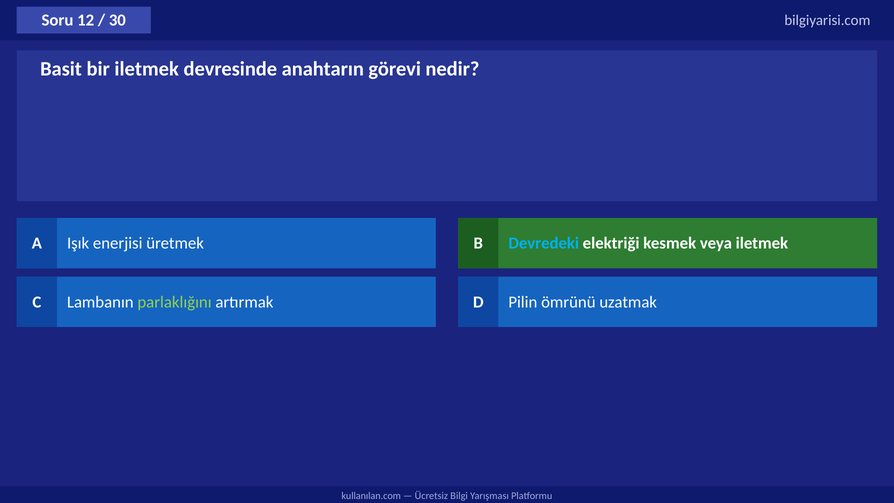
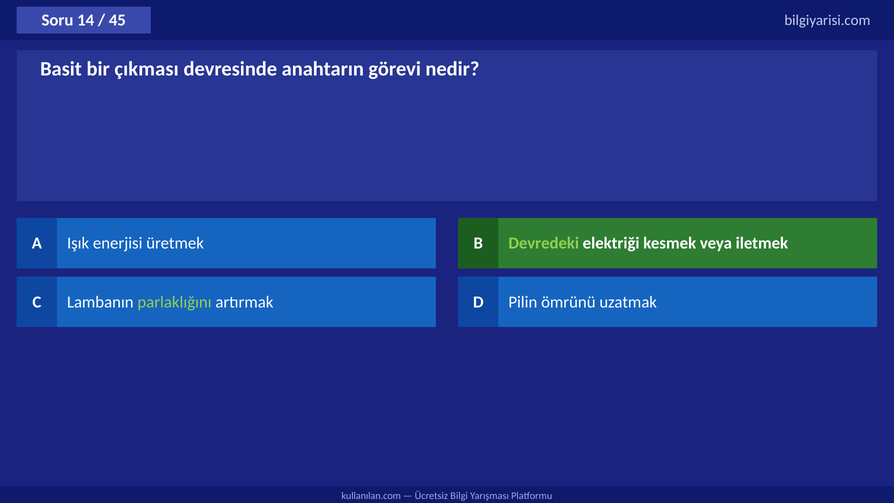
12: 12 -> 14
30: 30 -> 45
bir iletmek: iletmek -> çıkması
Devredeki colour: light blue -> light green
